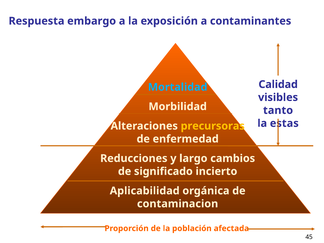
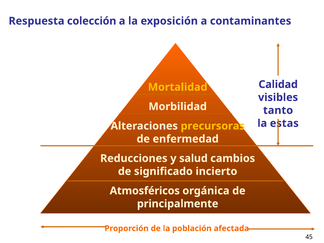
embargo: embargo -> colección
Mortalidad colour: light blue -> yellow
largo: largo -> salud
Aplicabilidad: Aplicabilidad -> Atmosféricos
contaminacion: contaminacion -> principalmente
